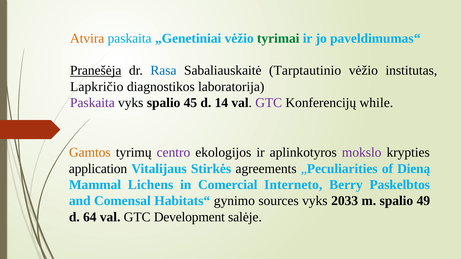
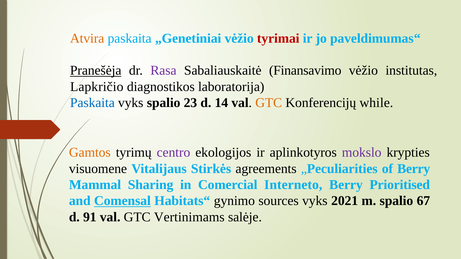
tyrimai colour: green -> red
Rasa colour: blue -> purple
Tarptautinio: Tarptautinio -> Finansavimo
Paskaita at (92, 103) colour: purple -> blue
45: 45 -> 23
GTC at (269, 103) colour: purple -> orange
application: application -> visuomene
of Dieną: Dieną -> Berry
Lichens: Lichens -> Sharing
Paskelbtos: Paskelbtos -> Prioritised
Comensal underline: none -> present
2033: 2033 -> 2021
49: 49 -> 67
64: 64 -> 91
Development: Development -> Vertinimams
